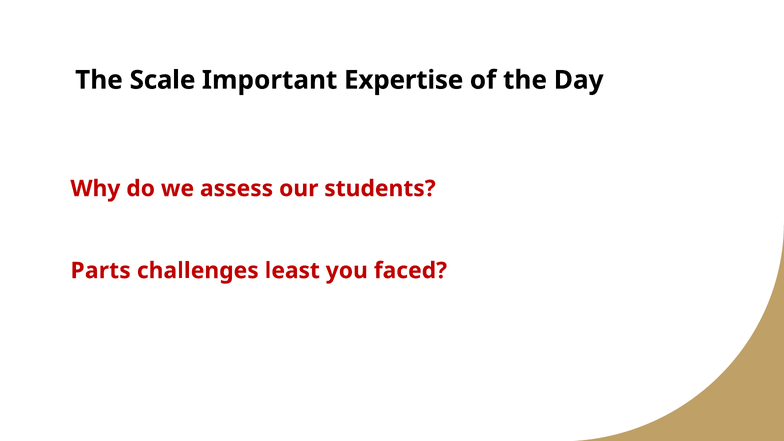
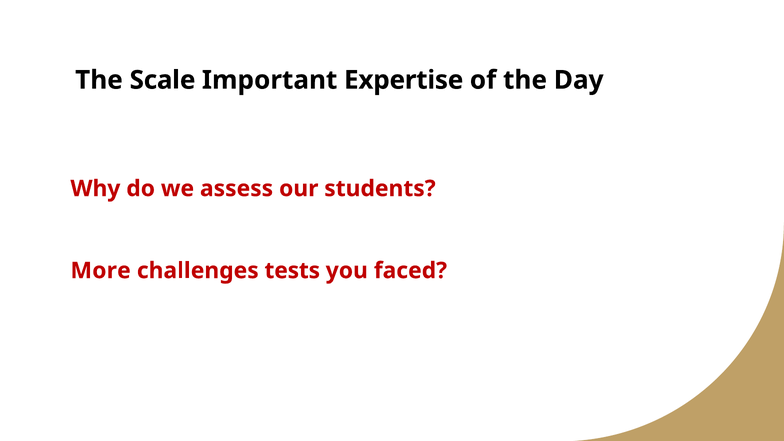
Parts: Parts -> More
least: least -> tests
